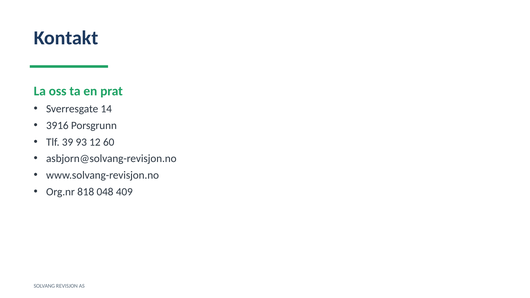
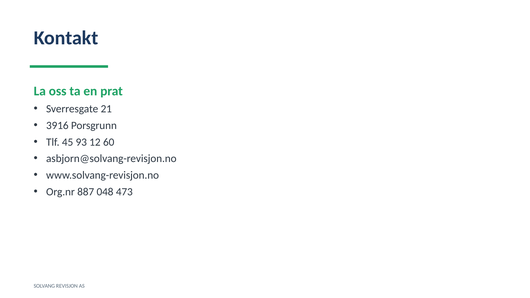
14: 14 -> 21
39: 39 -> 45
818: 818 -> 887
409: 409 -> 473
